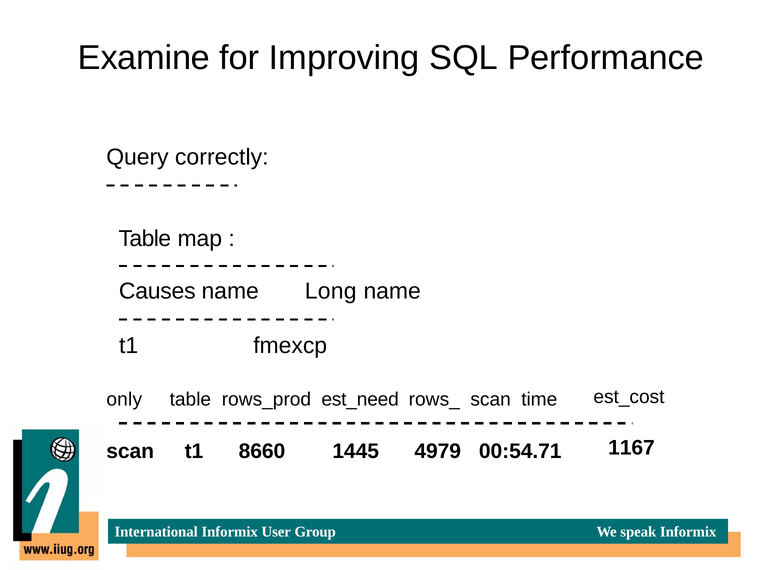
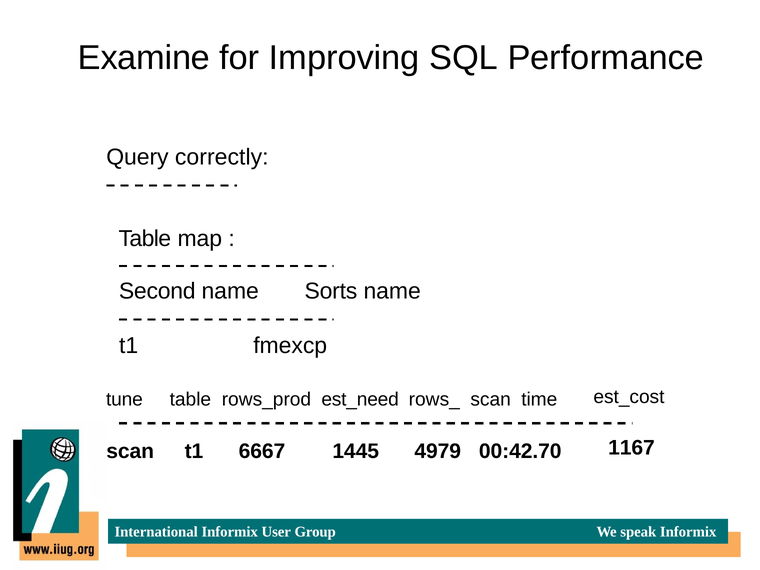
Causes: Causes -> Second
Long: Long -> Sorts
only: only -> tune
8660: 8660 -> 6667
00:54.71: 00:54.71 -> 00:42.70
